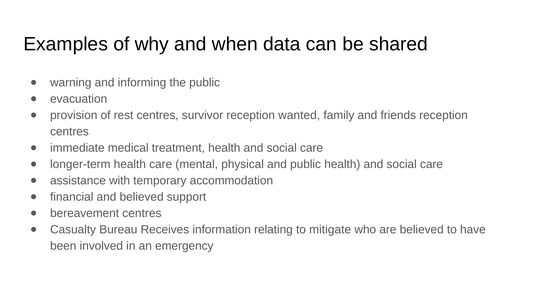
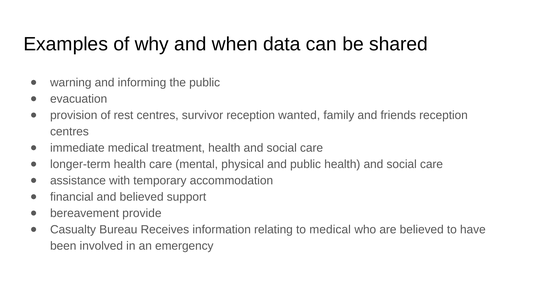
bereavement centres: centres -> provide
to mitigate: mitigate -> medical
